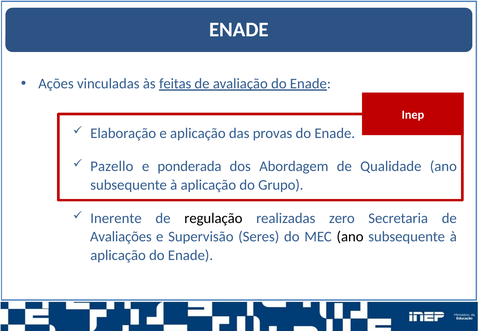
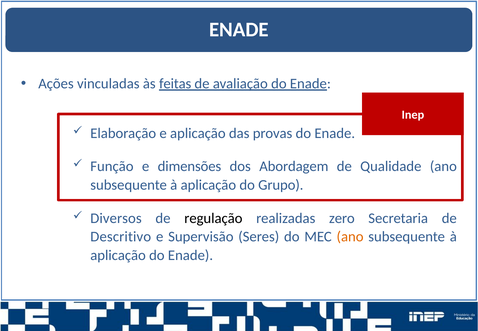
Pazello: Pazello -> Função
ponderada: ponderada -> dimensões
Inerente: Inerente -> Diversos
Avaliações: Avaliações -> Descritivo
ano at (350, 237) colour: black -> orange
